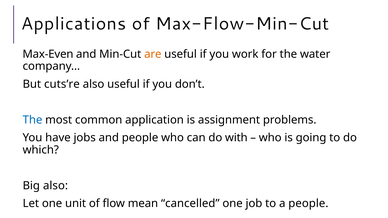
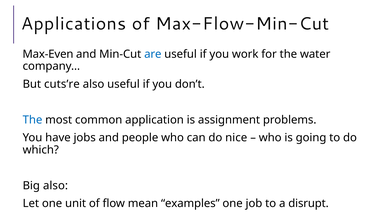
are colour: orange -> blue
with: with -> nice
cancelled: cancelled -> examples
a people: people -> disrupt
